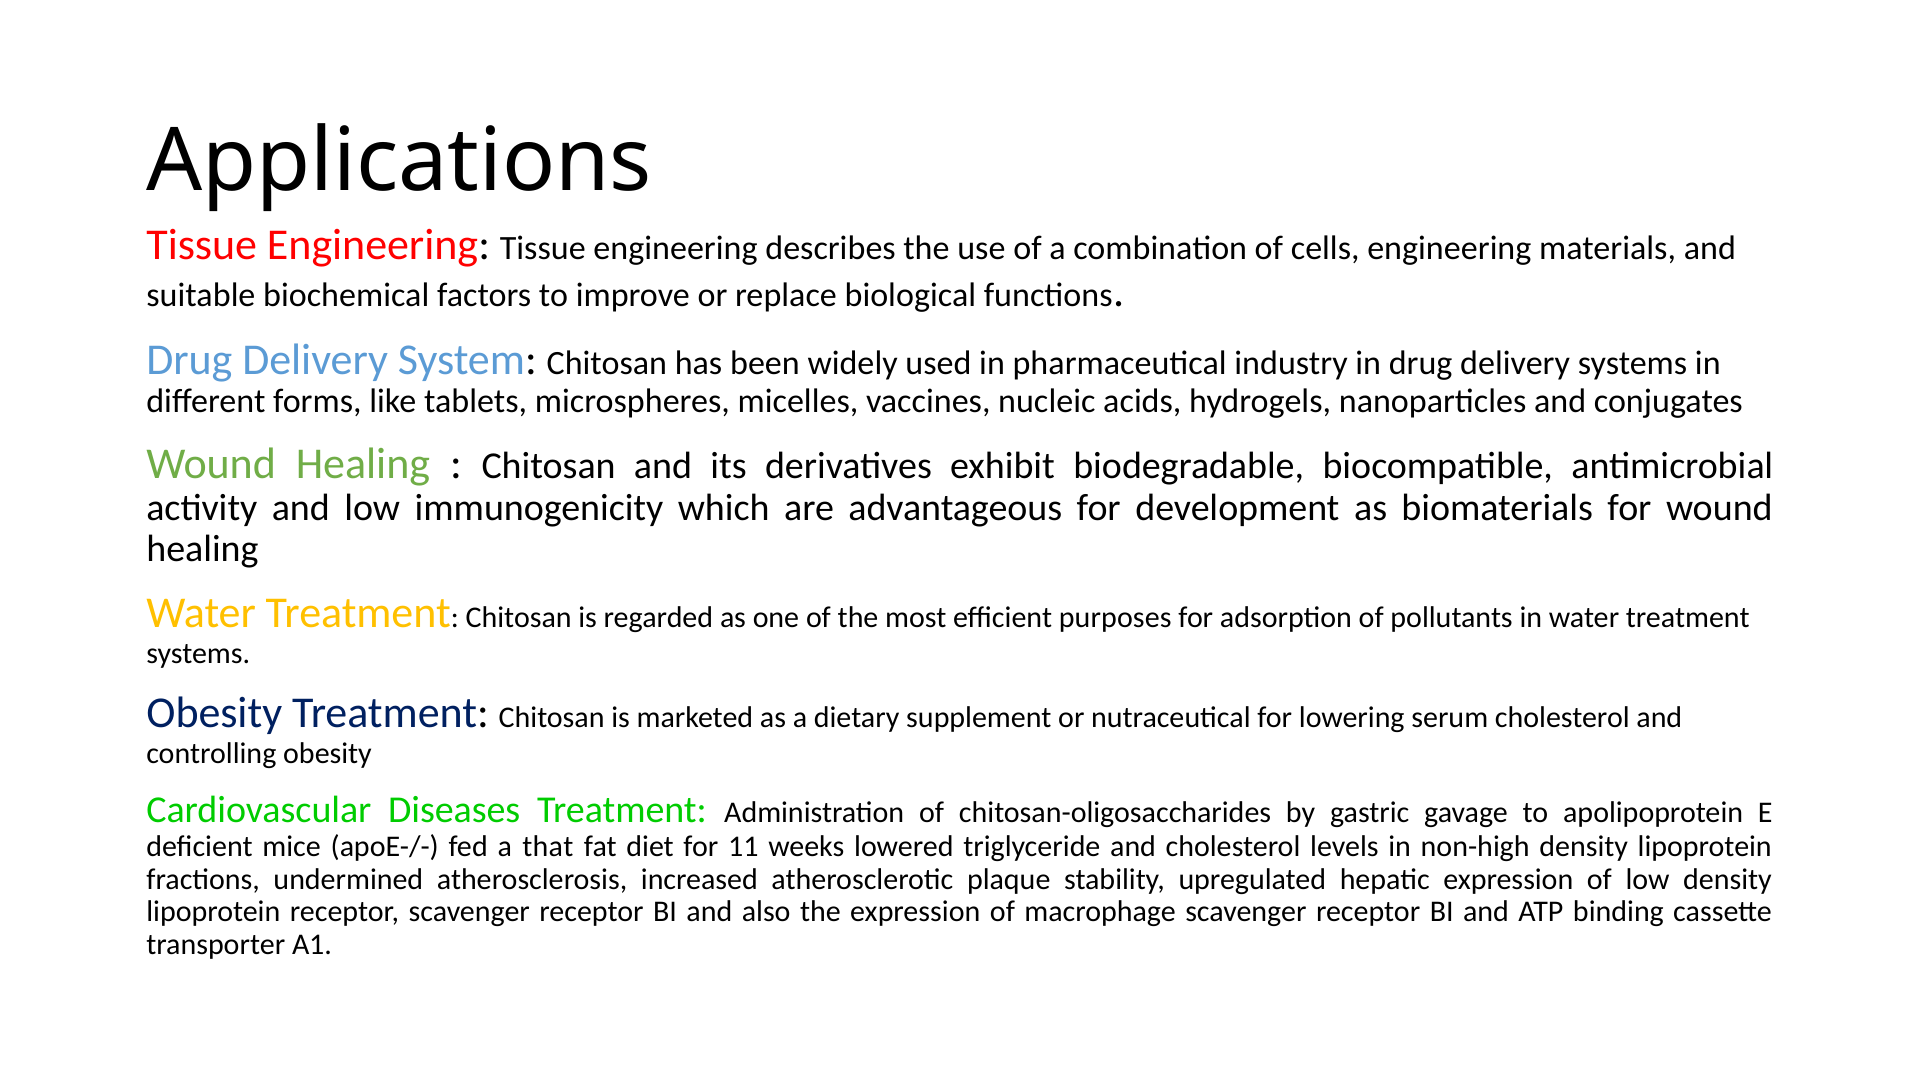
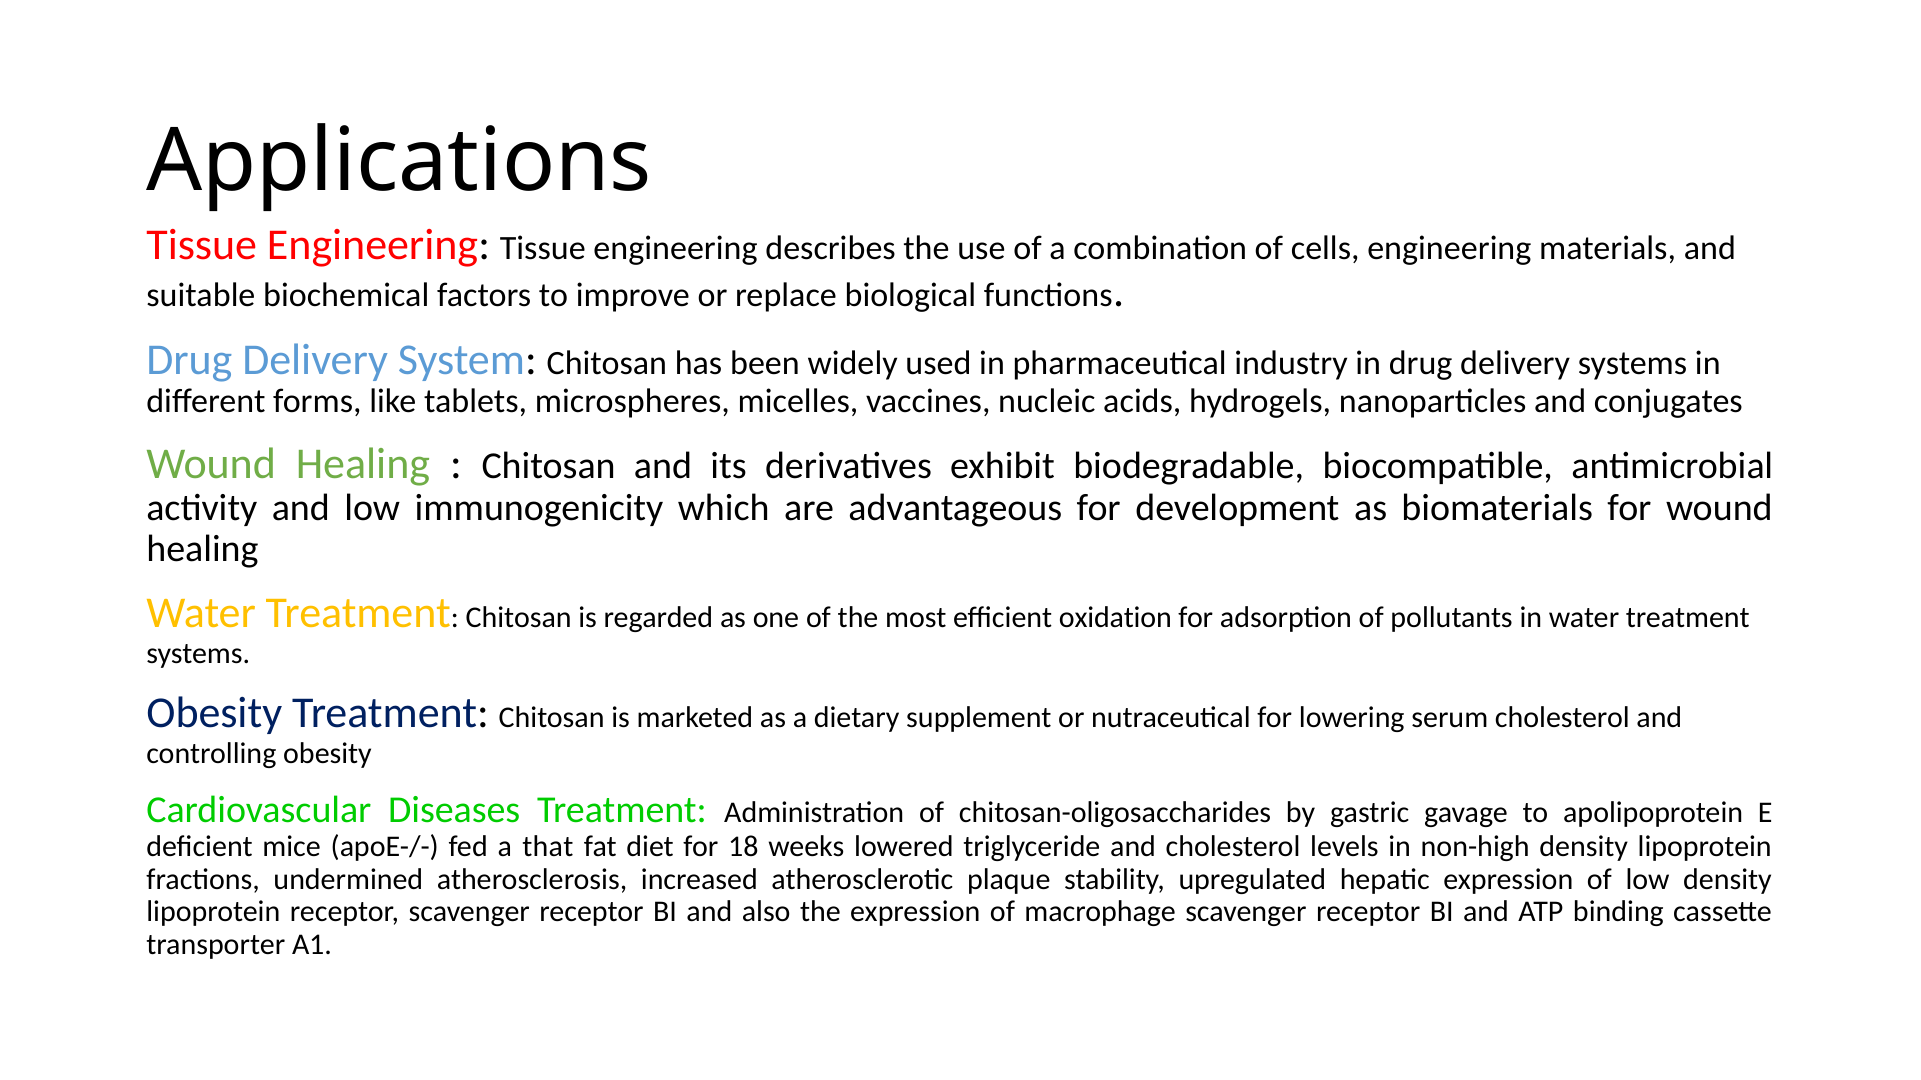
purposes: purposes -> oxidation
11: 11 -> 18
